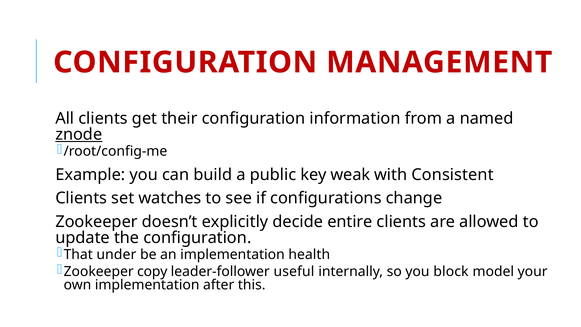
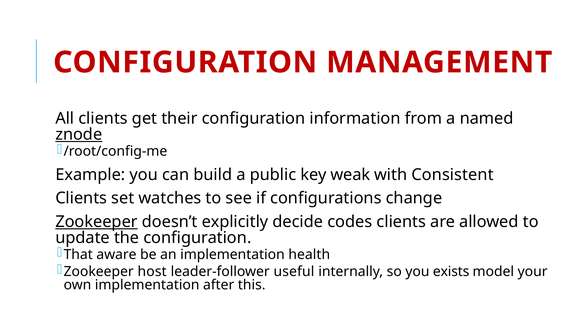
Zookeeper at (96, 222) underline: none -> present
entire: entire -> codes
under: under -> aware
copy: copy -> host
block: block -> exists
